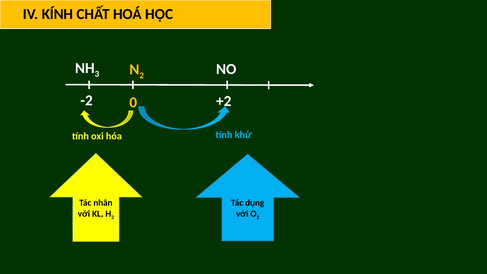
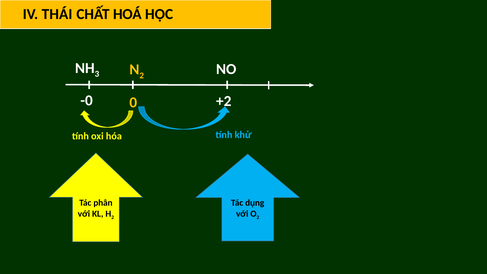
KÍNH: KÍNH -> THÁI
-2: -2 -> -0
nhân: nhân -> phân
